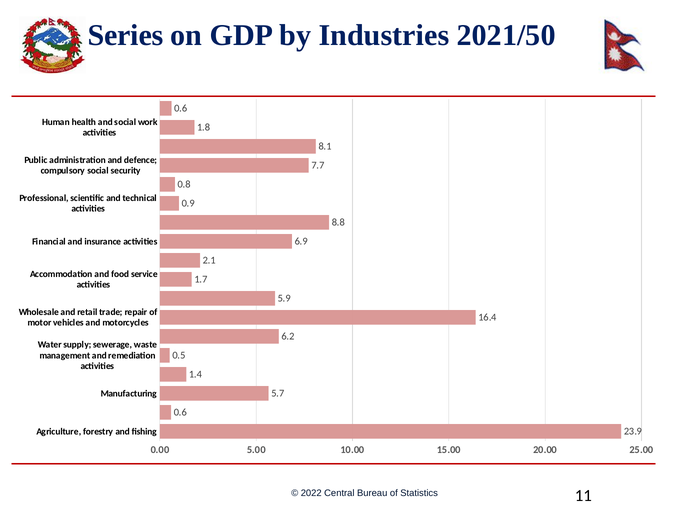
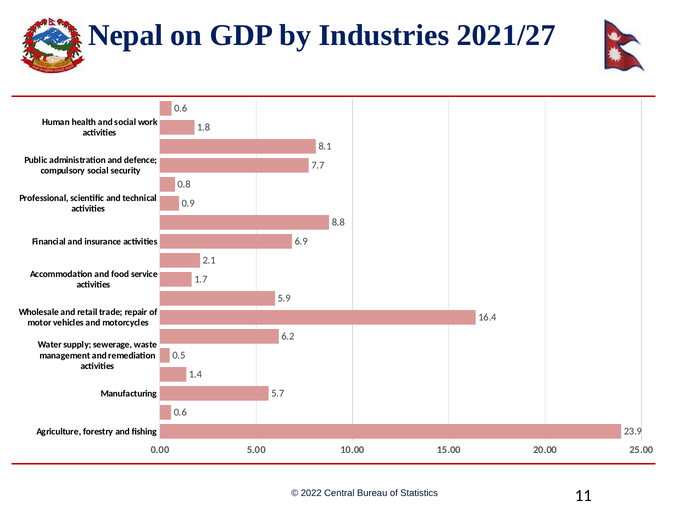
Series: Series -> Nepal
2021/50: 2021/50 -> 2021/27
